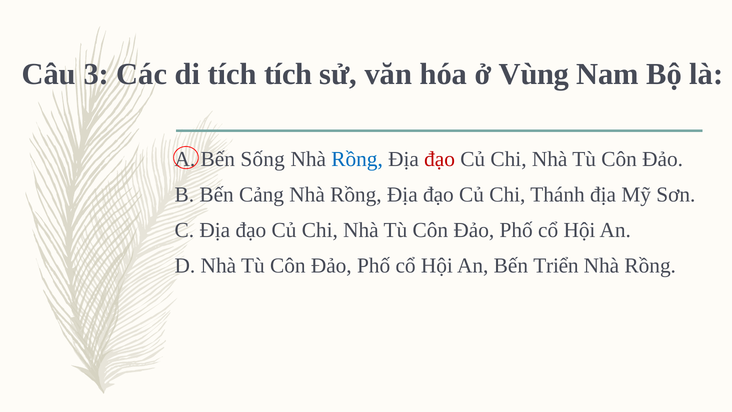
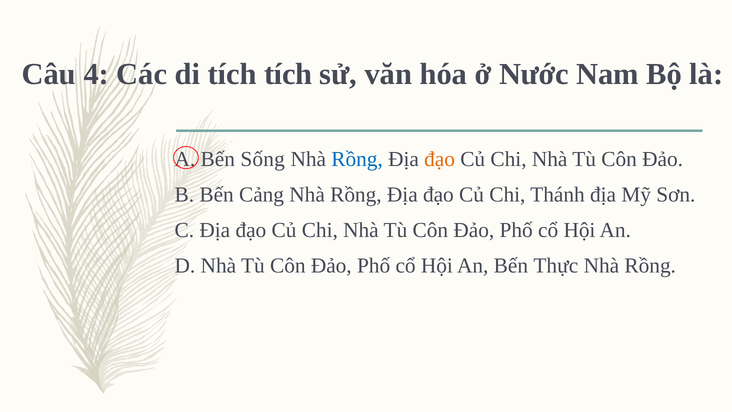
3: 3 -> 4
Vùng: Vùng -> Nước
đạo at (440, 159) colour: red -> orange
Triển: Triển -> Thực
